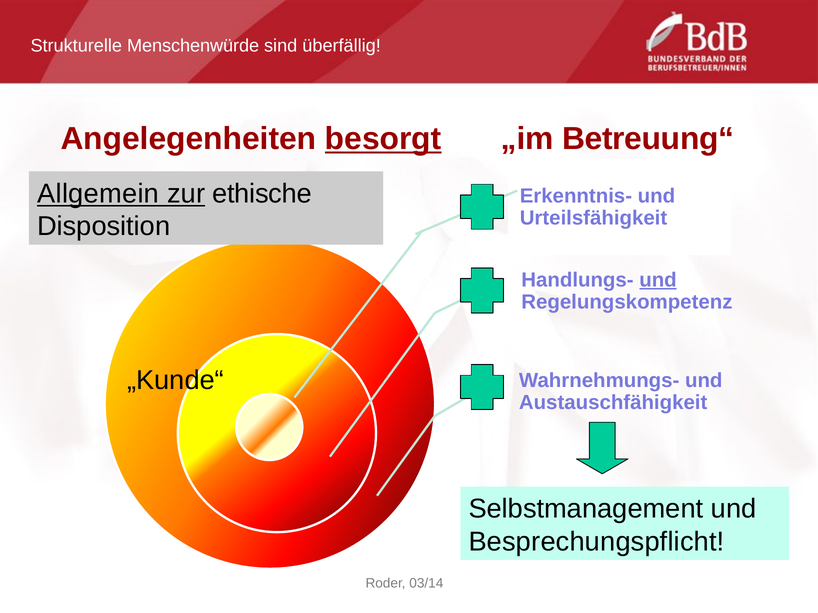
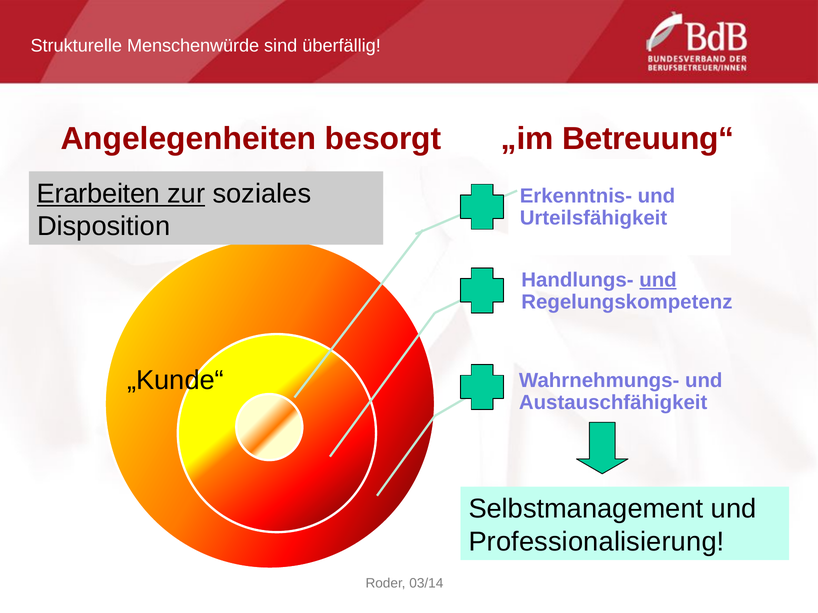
besorgt underline: present -> none
Allgemein: Allgemein -> Erarbeiten
ethische: ethische -> soziales
Besprechungspflicht: Besprechungspflicht -> Professionalisierung
